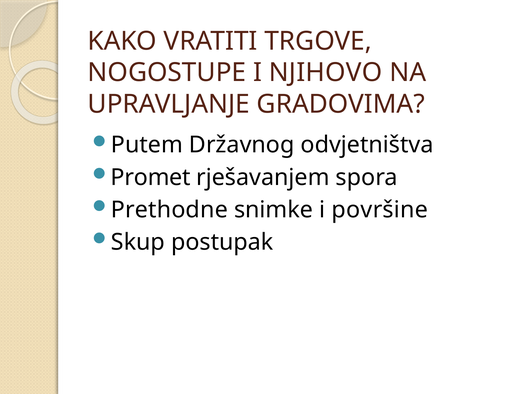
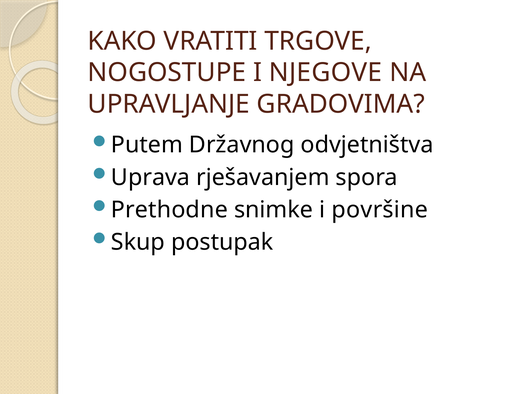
NJIHOVO: NJIHOVO -> NJEGOVE
Promet: Promet -> Uprava
